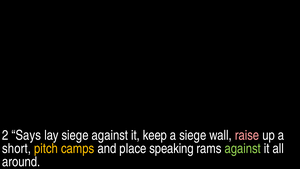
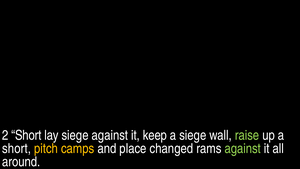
2 Says: Says -> Short
raise colour: pink -> light green
speaking: speaking -> changed
